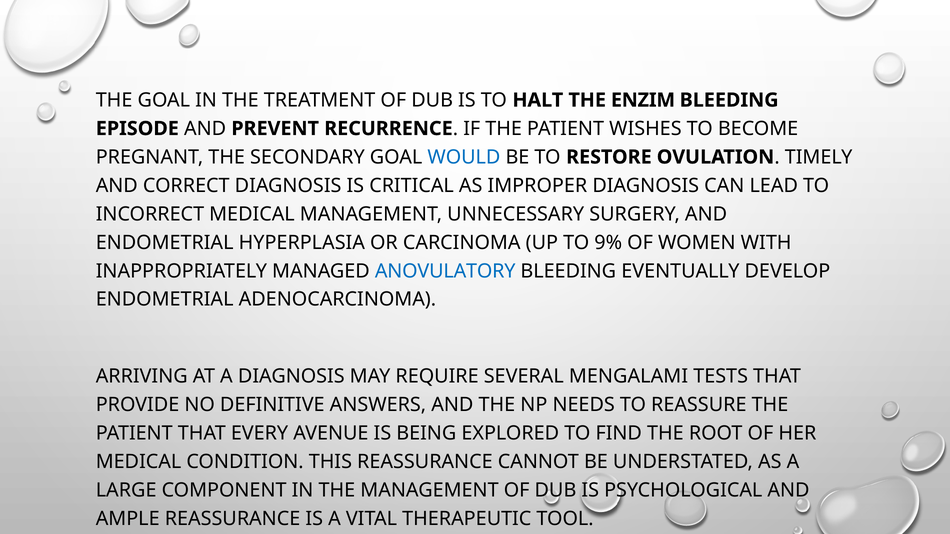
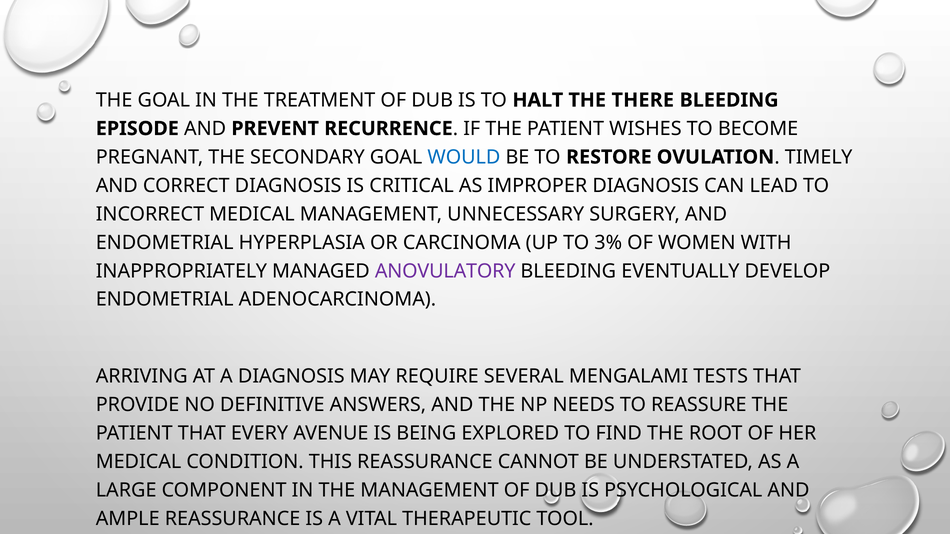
ENZIM: ENZIM -> THERE
9%: 9% -> 3%
ANOVULATORY colour: blue -> purple
